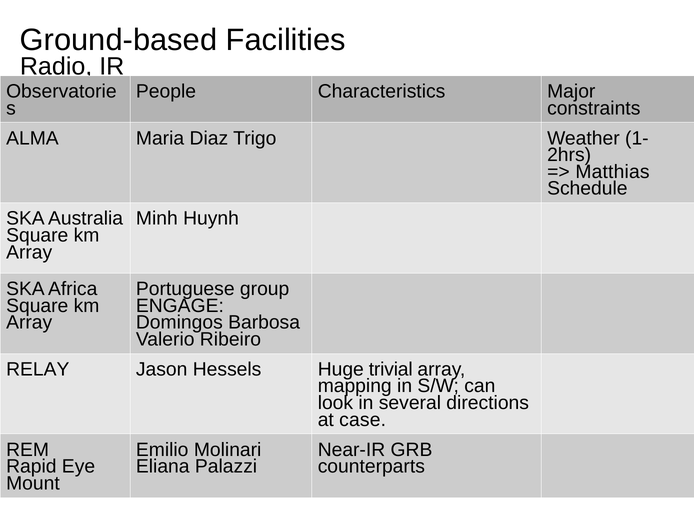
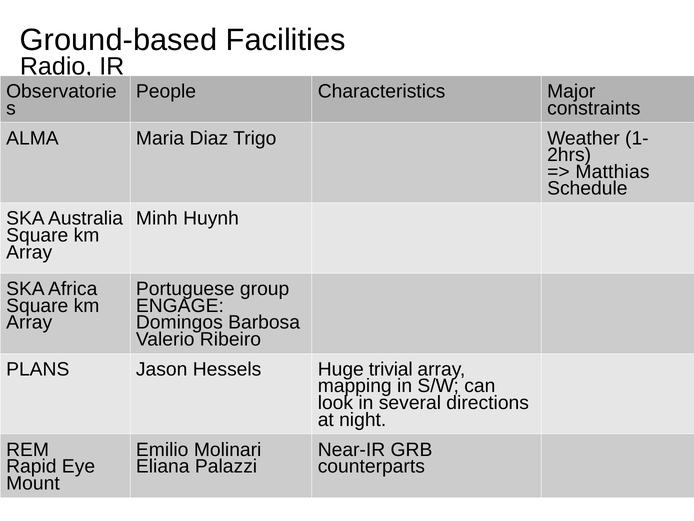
RELAY: RELAY -> PLANS
case: case -> night
